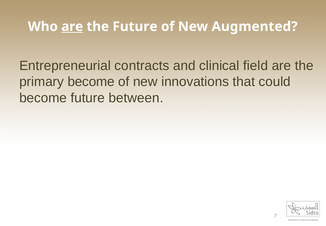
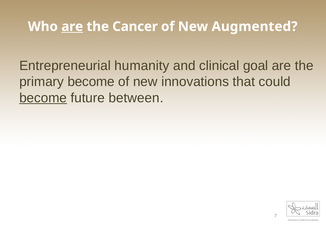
the Future: Future -> Cancer
contracts: contracts -> humanity
field: field -> goal
become at (43, 98) underline: none -> present
